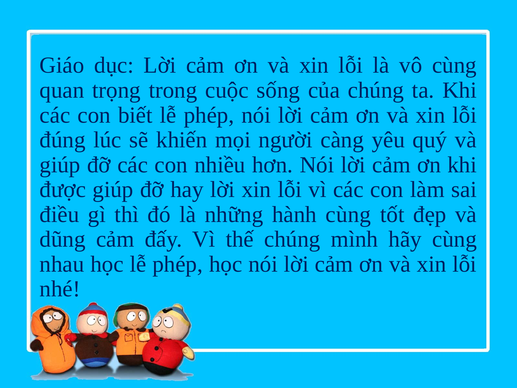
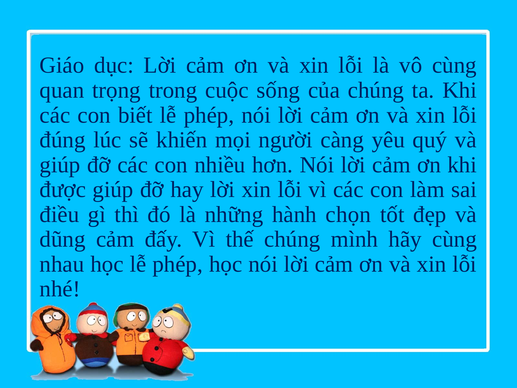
hành cùng: cùng -> chọn
